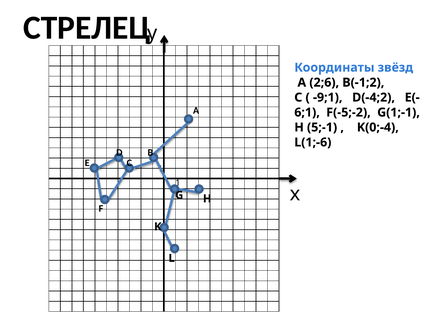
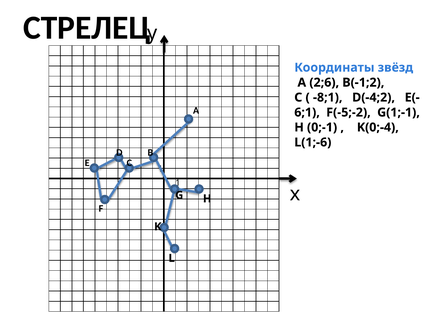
-9;1: -9;1 -> -8;1
5;-1: 5;-1 -> 0;-1
